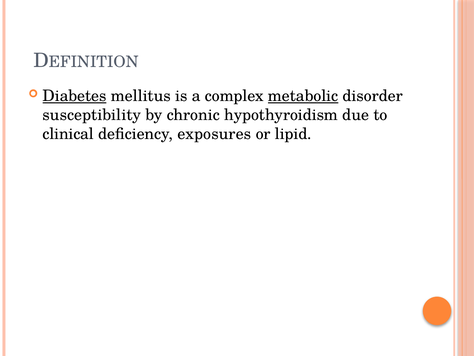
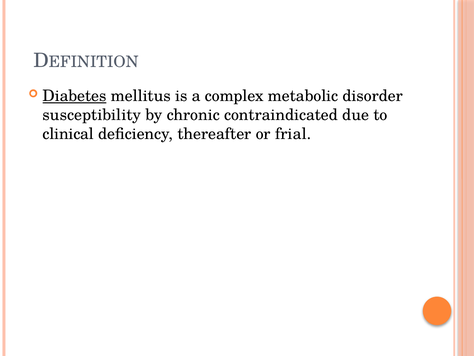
metabolic underline: present -> none
hypothyroidism: hypothyroidism -> contraindicated
exposures: exposures -> thereafter
lipid: lipid -> frial
